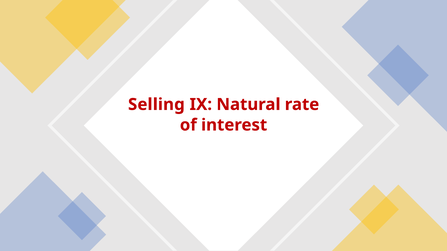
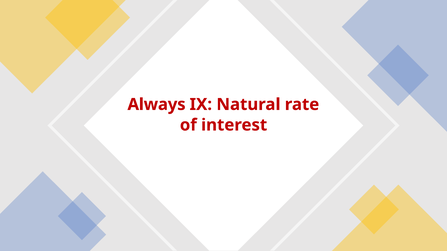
Selling: Selling -> Always
